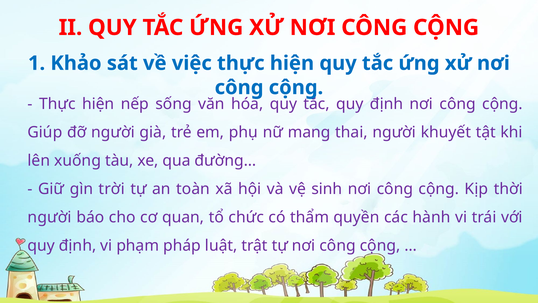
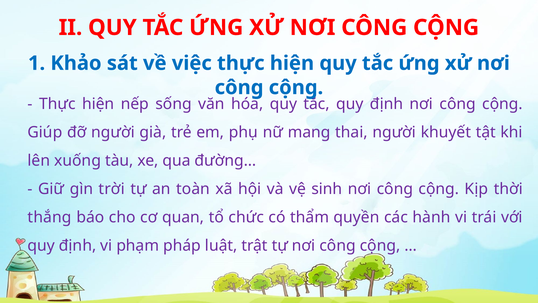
người at (50, 217): người -> thắng
